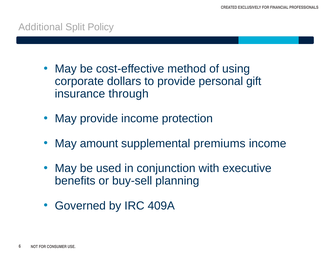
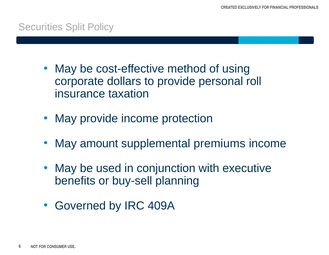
Additional: Additional -> Securities
gift: gift -> roll
through: through -> taxation
